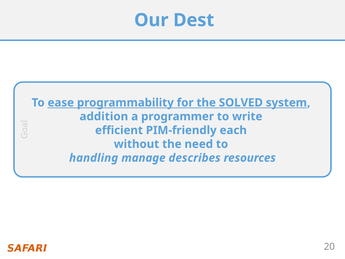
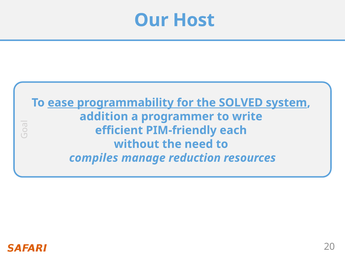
Dest: Dest -> Host
handling: handling -> compiles
describes: describes -> reduction
